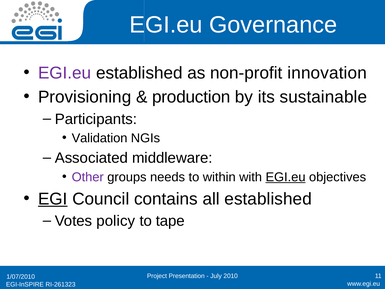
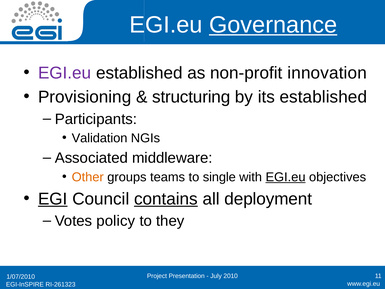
Governance underline: none -> present
production: production -> structuring
its sustainable: sustainable -> established
Other colour: purple -> orange
needs: needs -> teams
within: within -> single
contains underline: none -> present
all established: established -> deployment
tape: tape -> they
